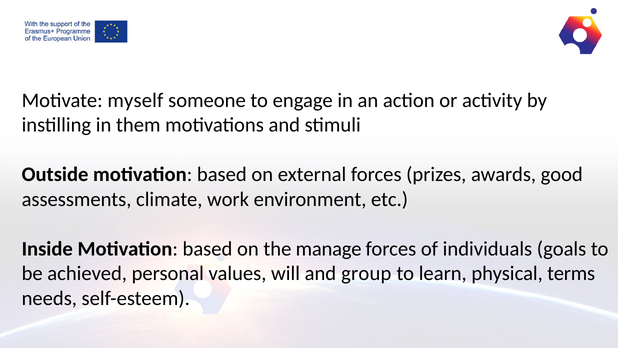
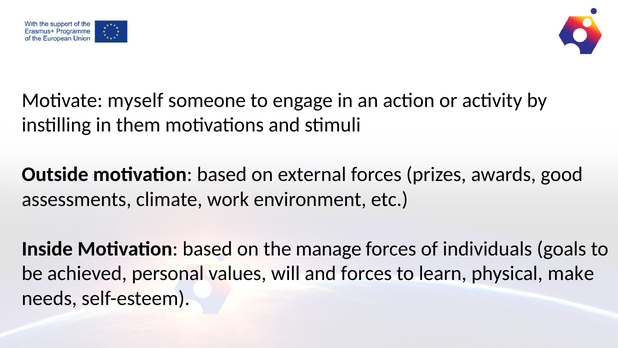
and group: group -> forces
terms: terms -> make
